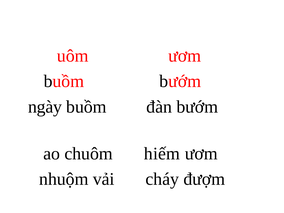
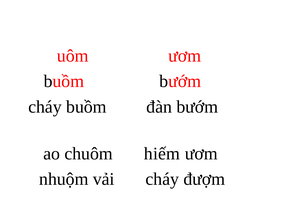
ngày at (45, 107): ngày -> cháy
